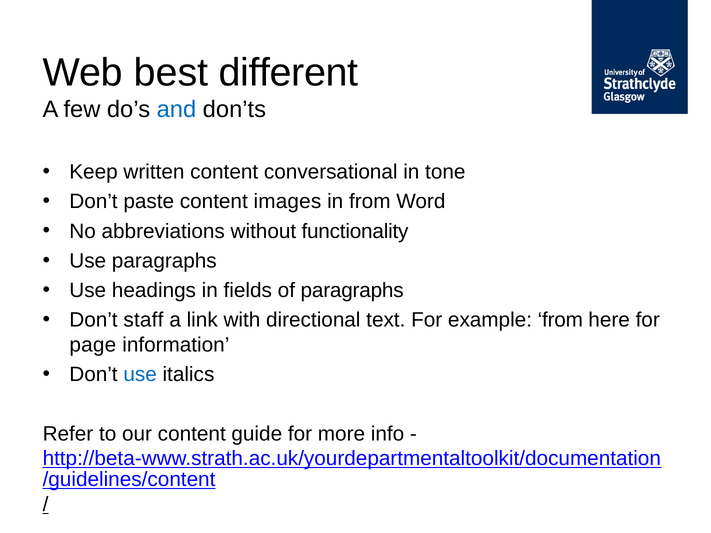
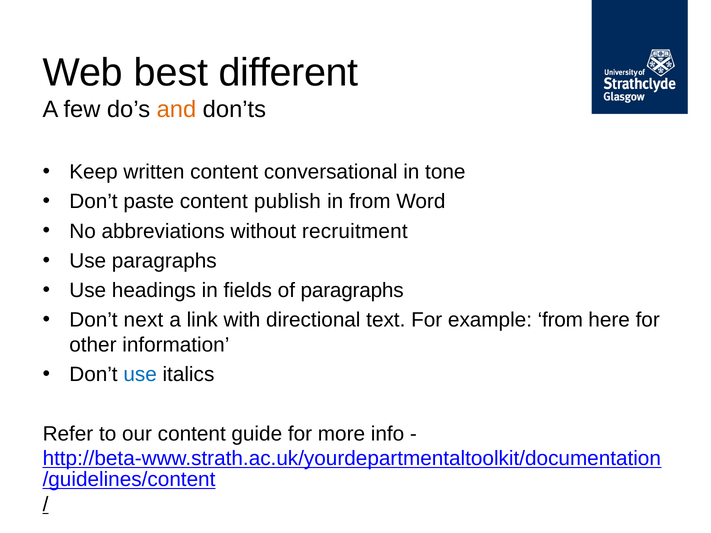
and colour: blue -> orange
images: images -> publish
functionality: functionality -> recruitment
staff: staff -> next
page: page -> other
